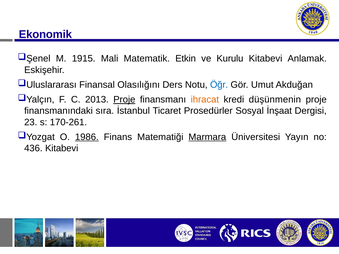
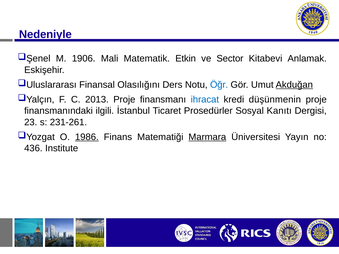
Ekonomik: Ekonomik -> Nedeniyle
1915: 1915 -> 1906
Kurulu: Kurulu -> Sector
Akduğan underline: none -> present
Proje at (124, 100) underline: present -> none
ihracat colour: orange -> blue
sıra: sıra -> ilgili
İnşaat: İnşaat -> Kanıtı
170-261: 170-261 -> 231-261
436 Kitabevi: Kitabevi -> Institute
